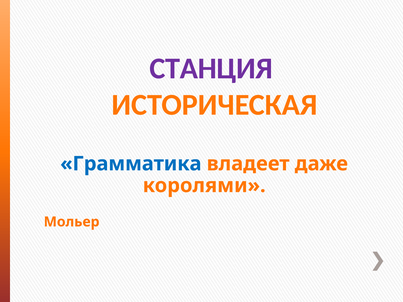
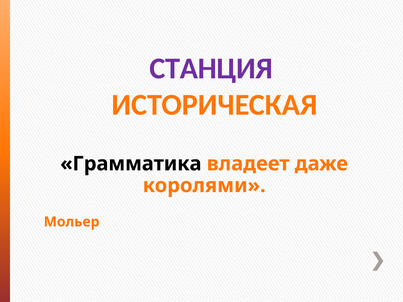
Грамматика colour: blue -> black
